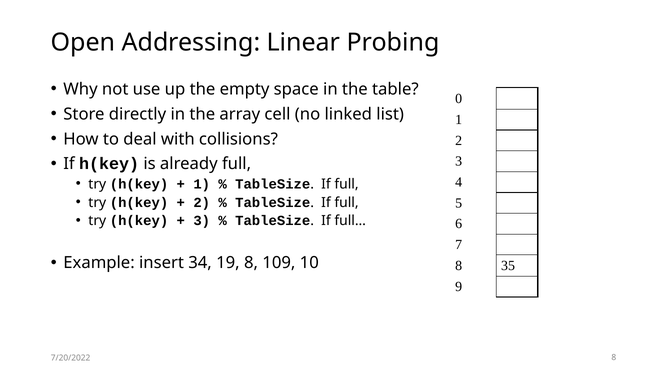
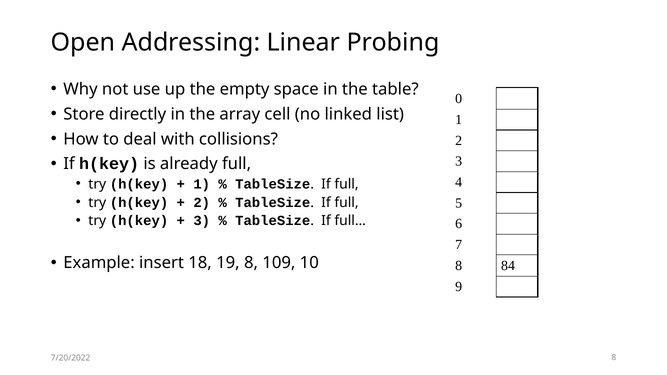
34: 34 -> 18
35: 35 -> 84
